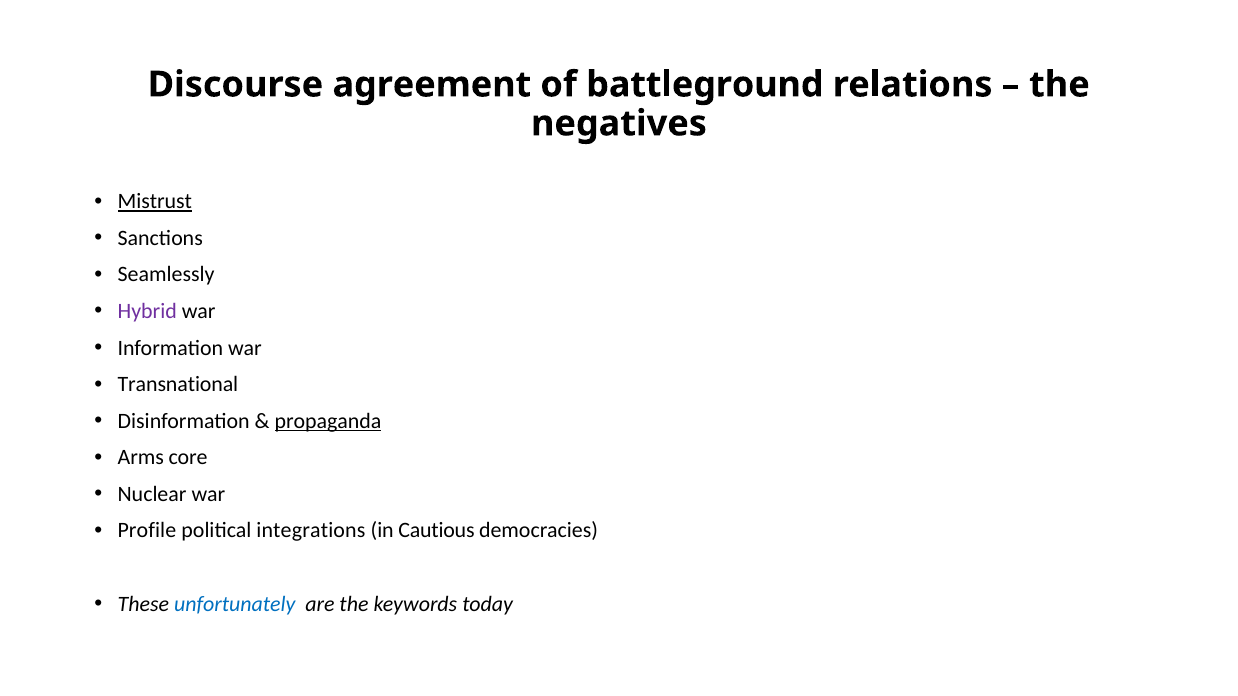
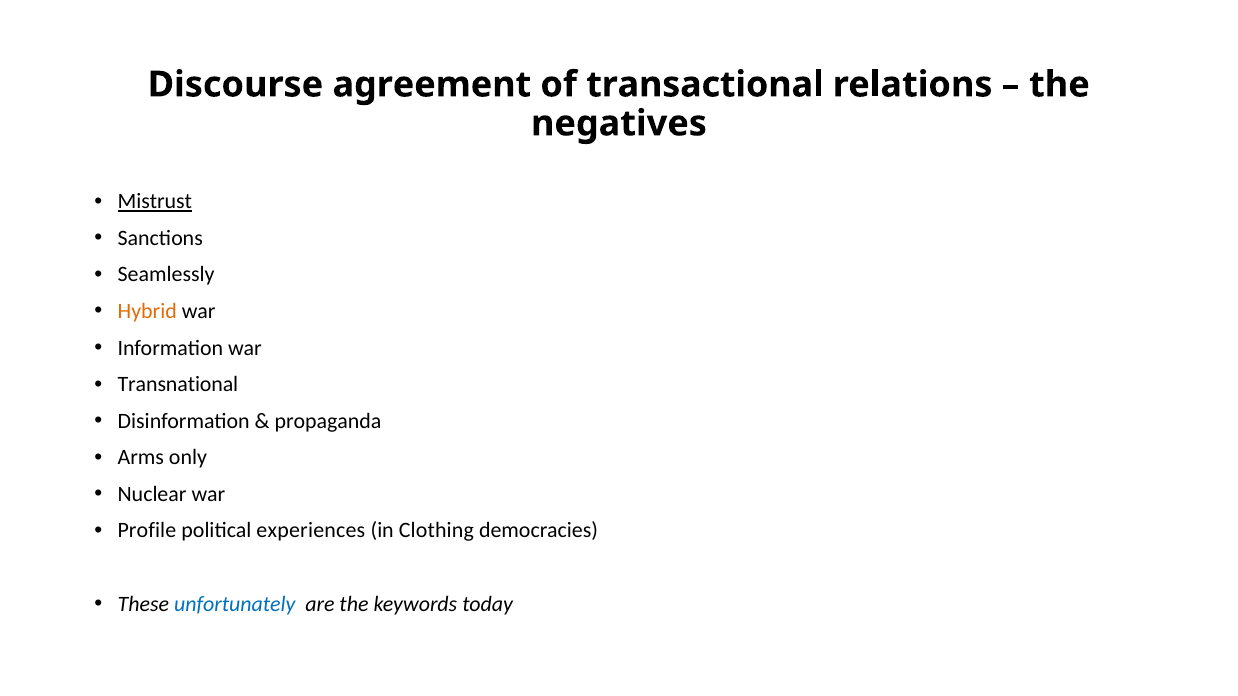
battleground: battleground -> transactional
Hybrid colour: purple -> orange
propaganda underline: present -> none
core: core -> only
integrations: integrations -> experiences
Cautious: Cautious -> Clothing
